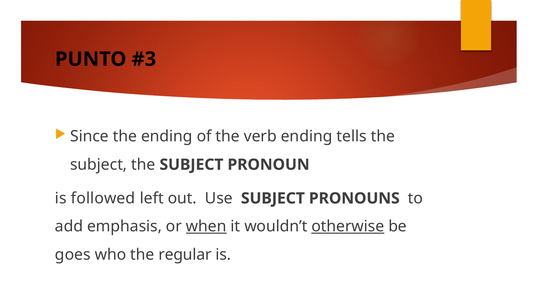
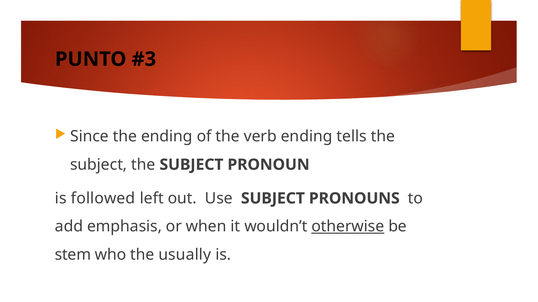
when underline: present -> none
goes: goes -> stem
regular: regular -> usually
